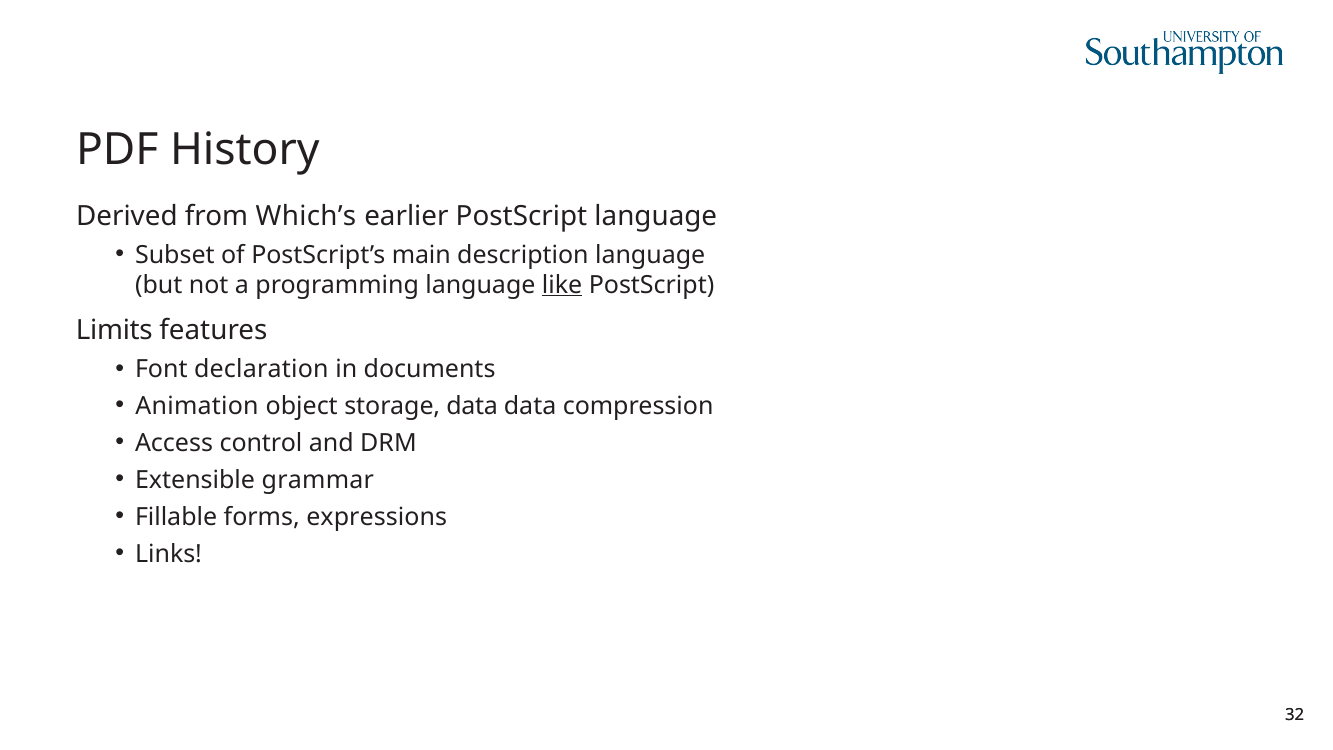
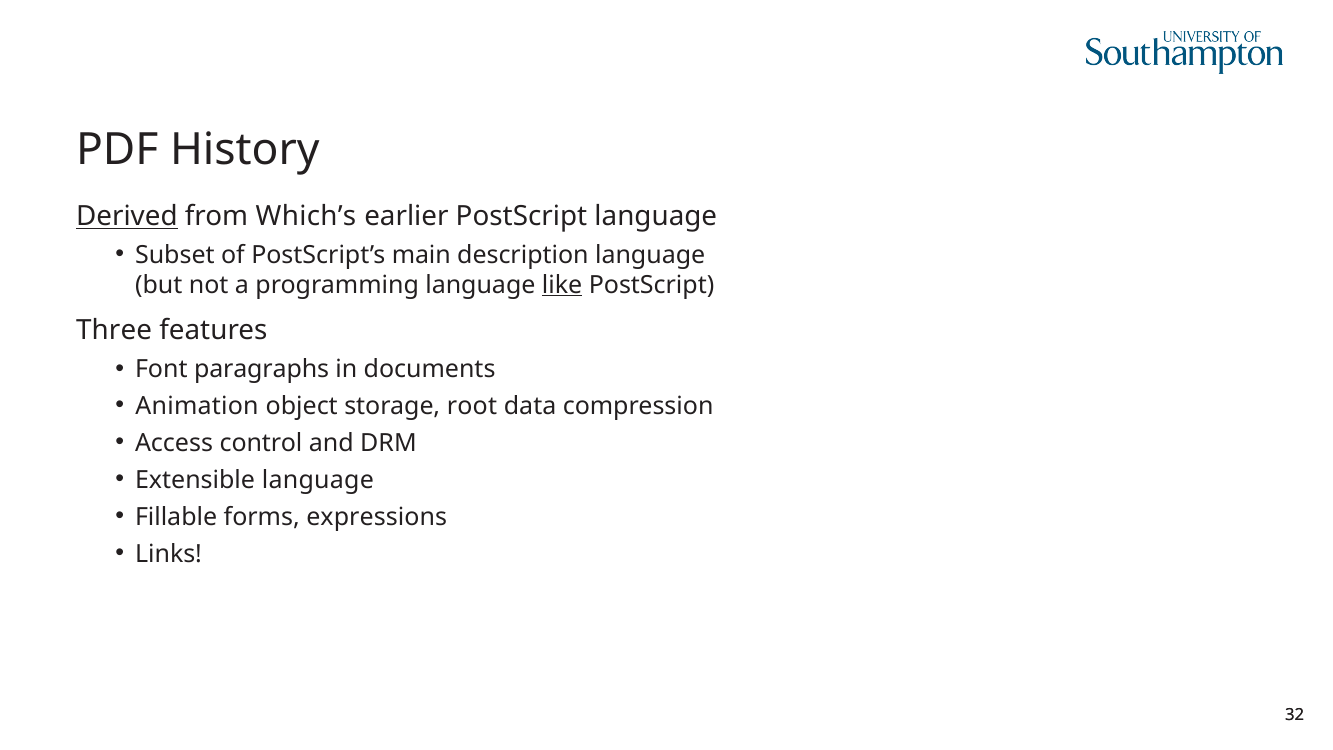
Derived underline: none -> present
Limits: Limits -> Three
declaration: declaration -> paragraphs
storage data: data -> root
Extensible grammar: grammar -> language
